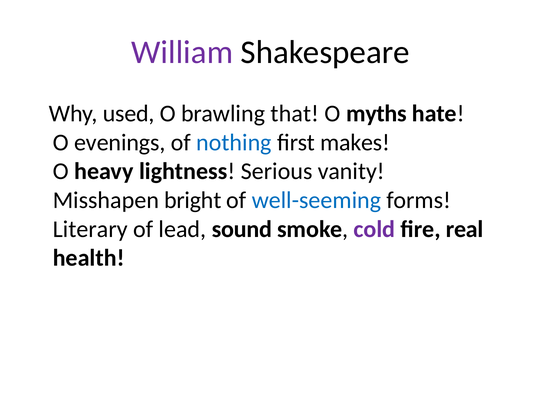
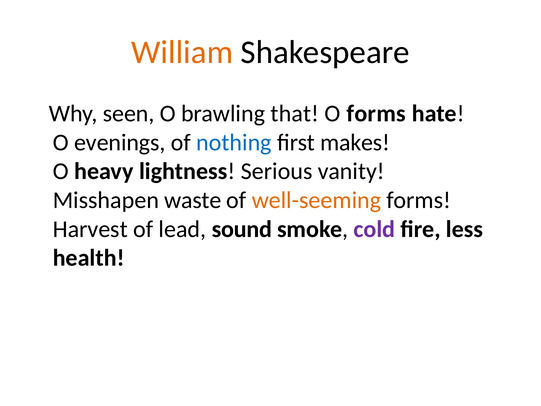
William colour: purple -> orange
used: used -> seen
O myths: myths -> forms
bright: bright -> waste
well-seeming colour: blue -> orange
Literary: Literary -> Harvest
real: real -> less
